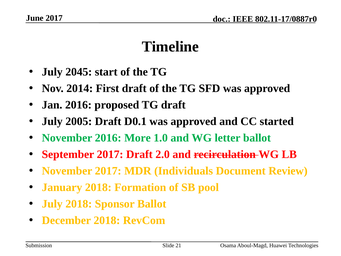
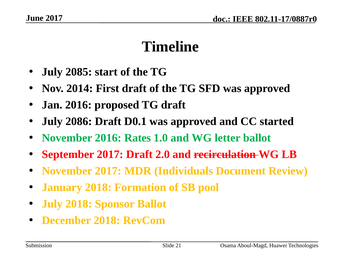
2045: 2045 -> 2085
2005: 2005 -> 2086
More: More -> Rates
